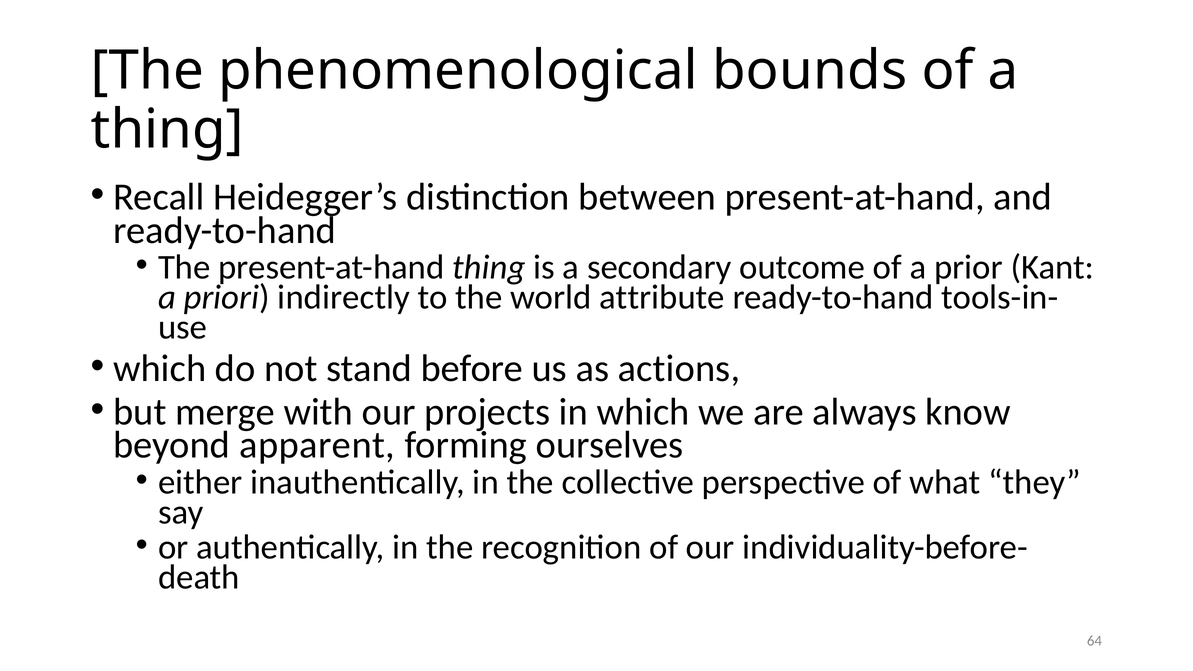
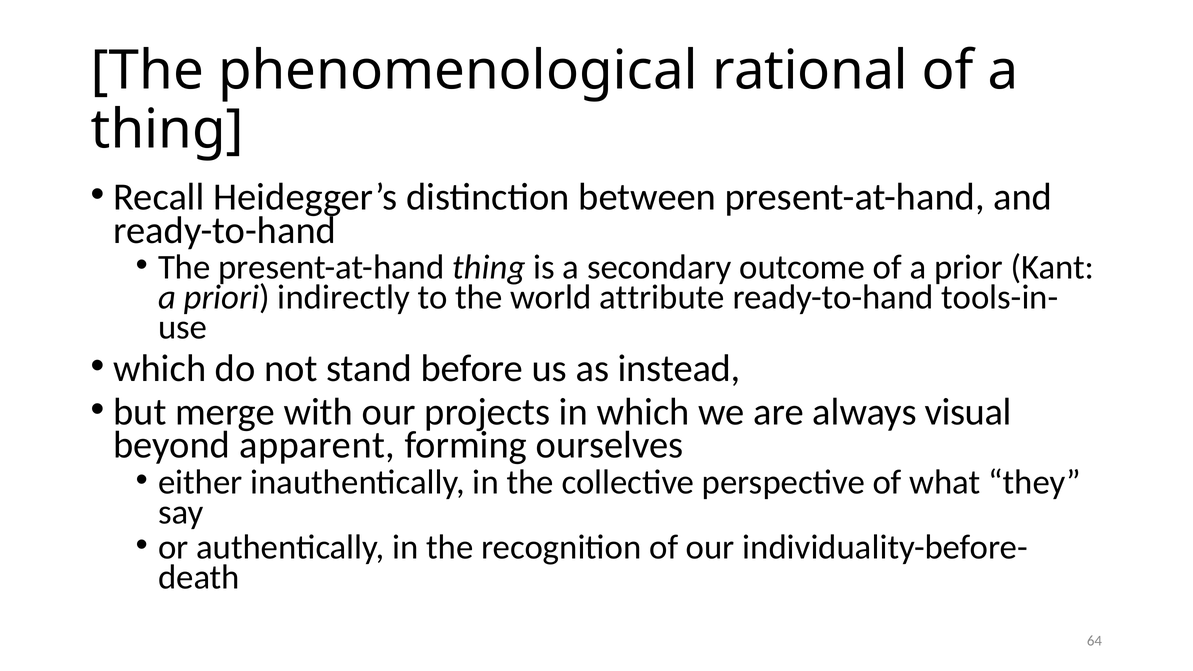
bounds: bounds -> rational
actions: actions -> instead
know: know -> visual
